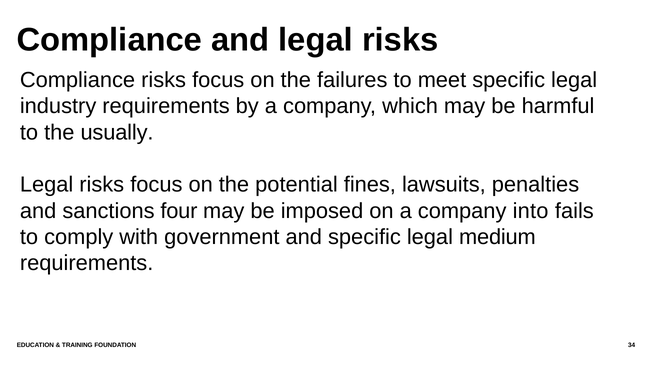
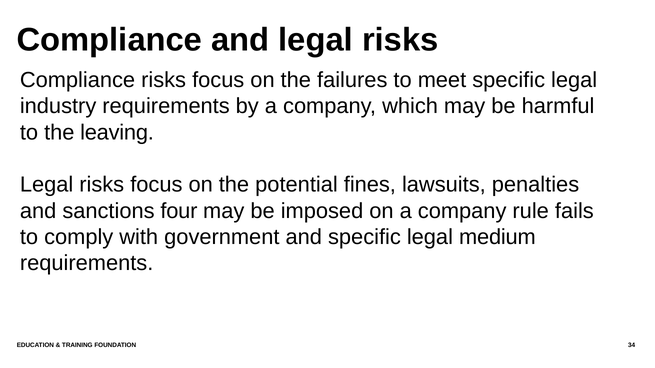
usually: usually -> leaving
into: into -> rule
